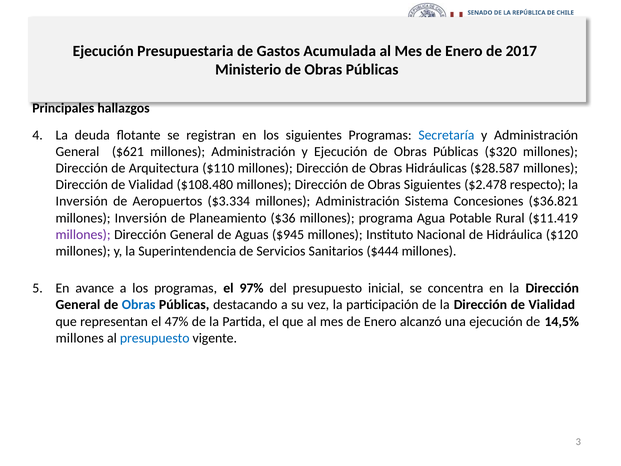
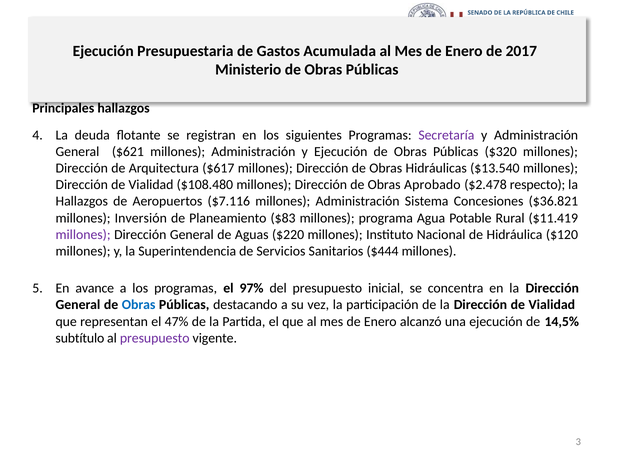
Secretaría colour: blue -> purple
$110: $110 -> $617
$28.587: $28.587 -> $13.540
Obras Siguientes: Siguientes -> Aprobado
Inversión at (82, 201): Inversión -> Hallazgos
$3.334: $3.334 -> $7.116
$36: $36 -> $83
$945: $945 -> $220
millones at (80, 338): millones -> subtítulo
presupuesto at (155, 338) colour: blue -> purple
